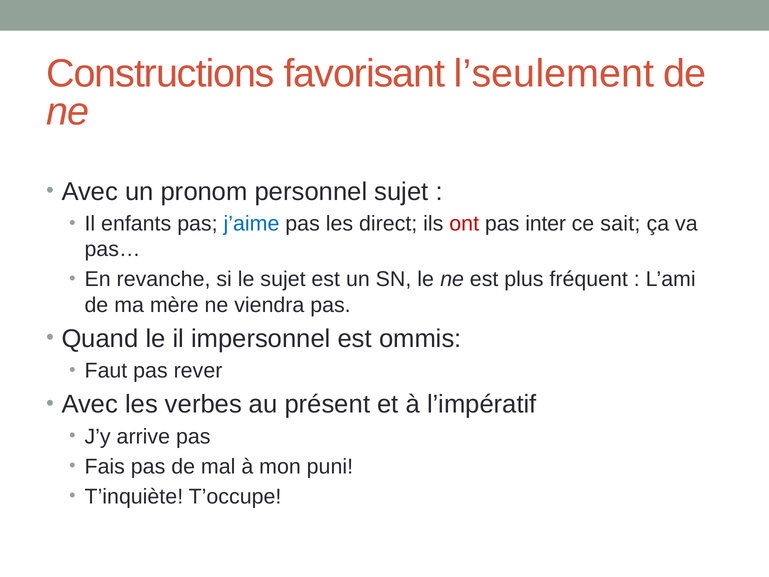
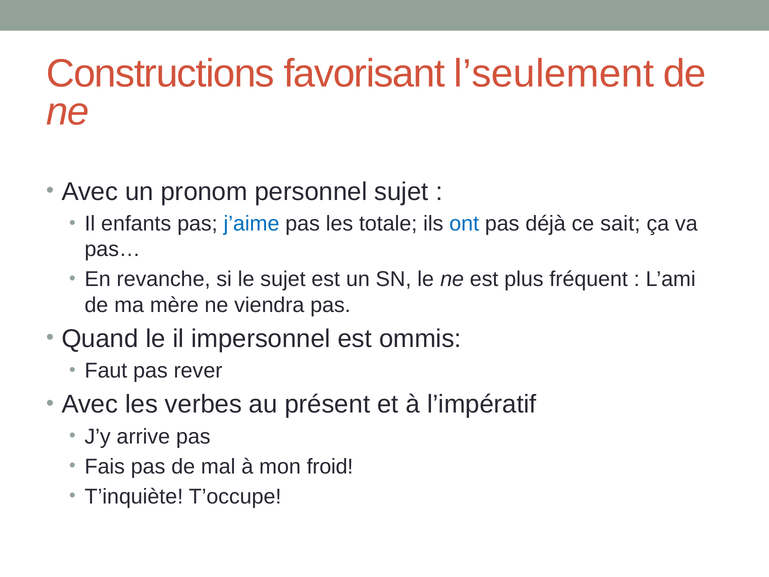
direct: direct -> totale
ont colour: red -> blue
inter: inter -> déjà
puni: puni -> froid
